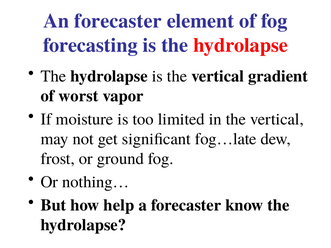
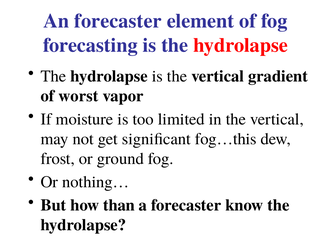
fog…late: fog…late -> fog…this
help: help -> than
